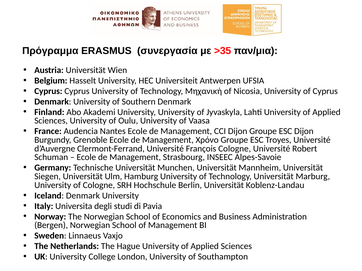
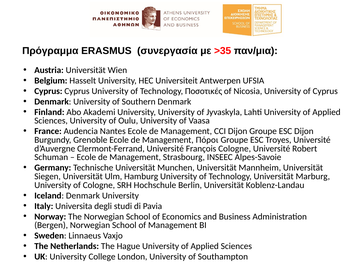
Μηχανική: Μηχανική -> Ποσοτικές
Χρόνο: Χρόνο -> Πόροι
